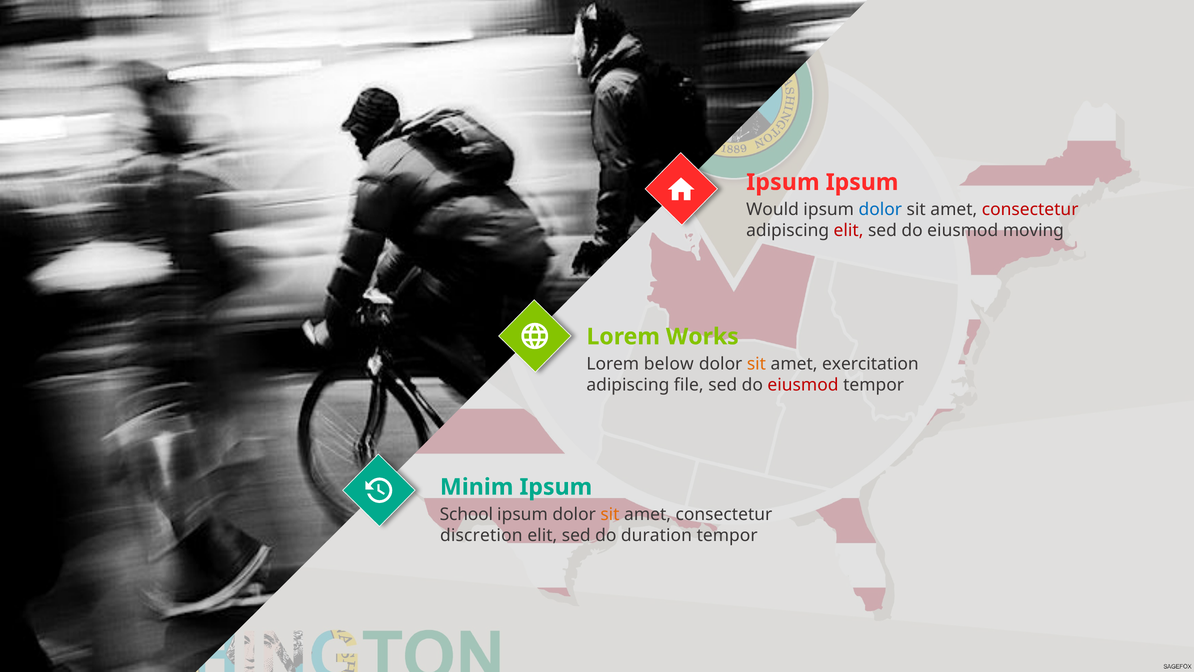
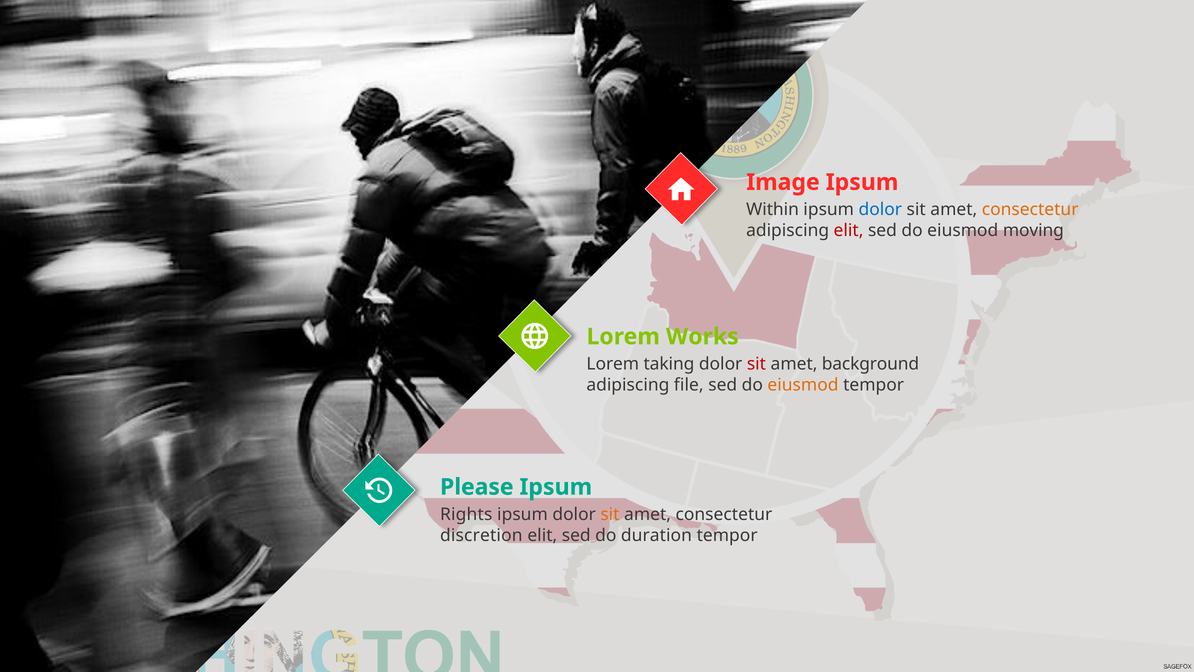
Ipsum at (783, 182): Ipsum -> Image
Would: Would -> Within
consectetur at (1030, 210) colour: red -> orange
below: below -> taking
sit at (756, 364) colour: orange -> red
exercitation: exercitation -> background
eiusmod at (803, 385) colour: red -> orange
Minim: Minim -> Please
School: School -> Rights
